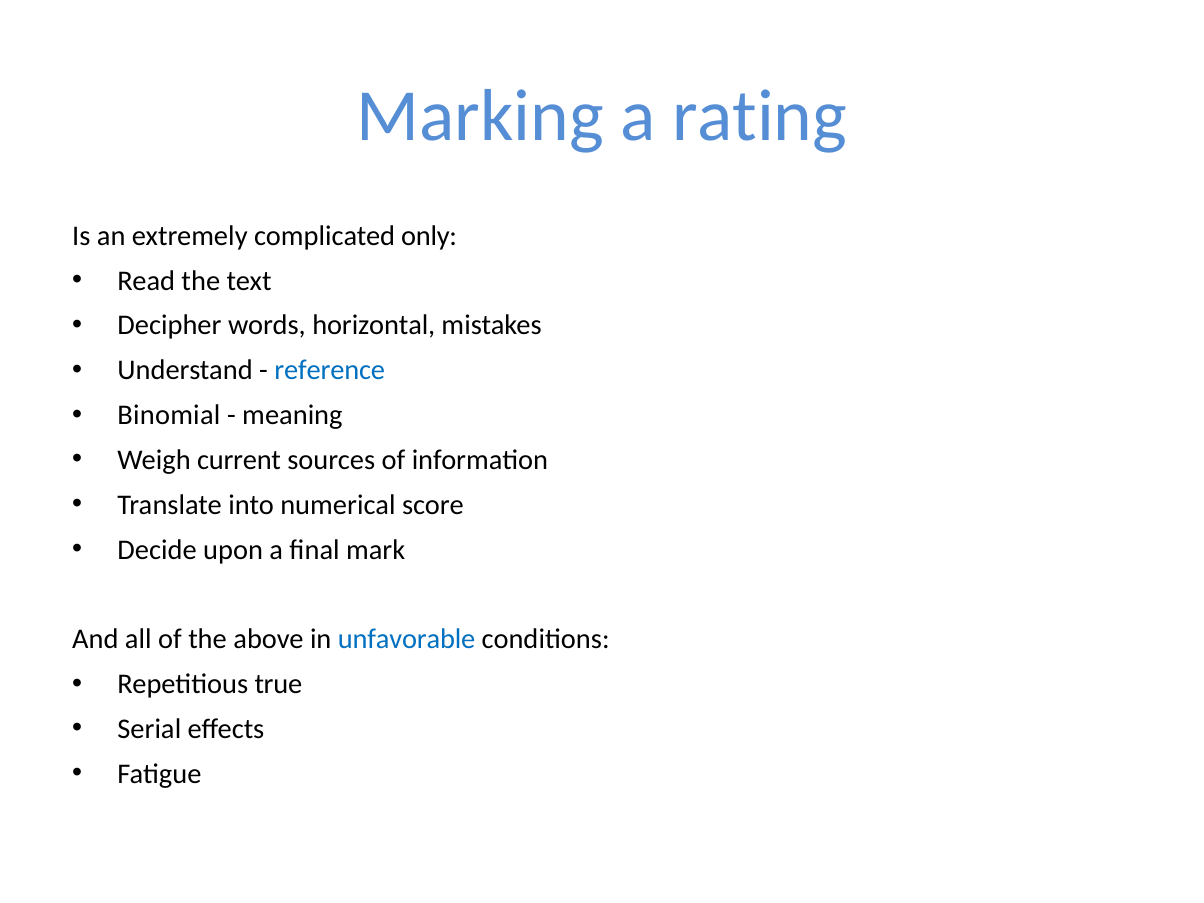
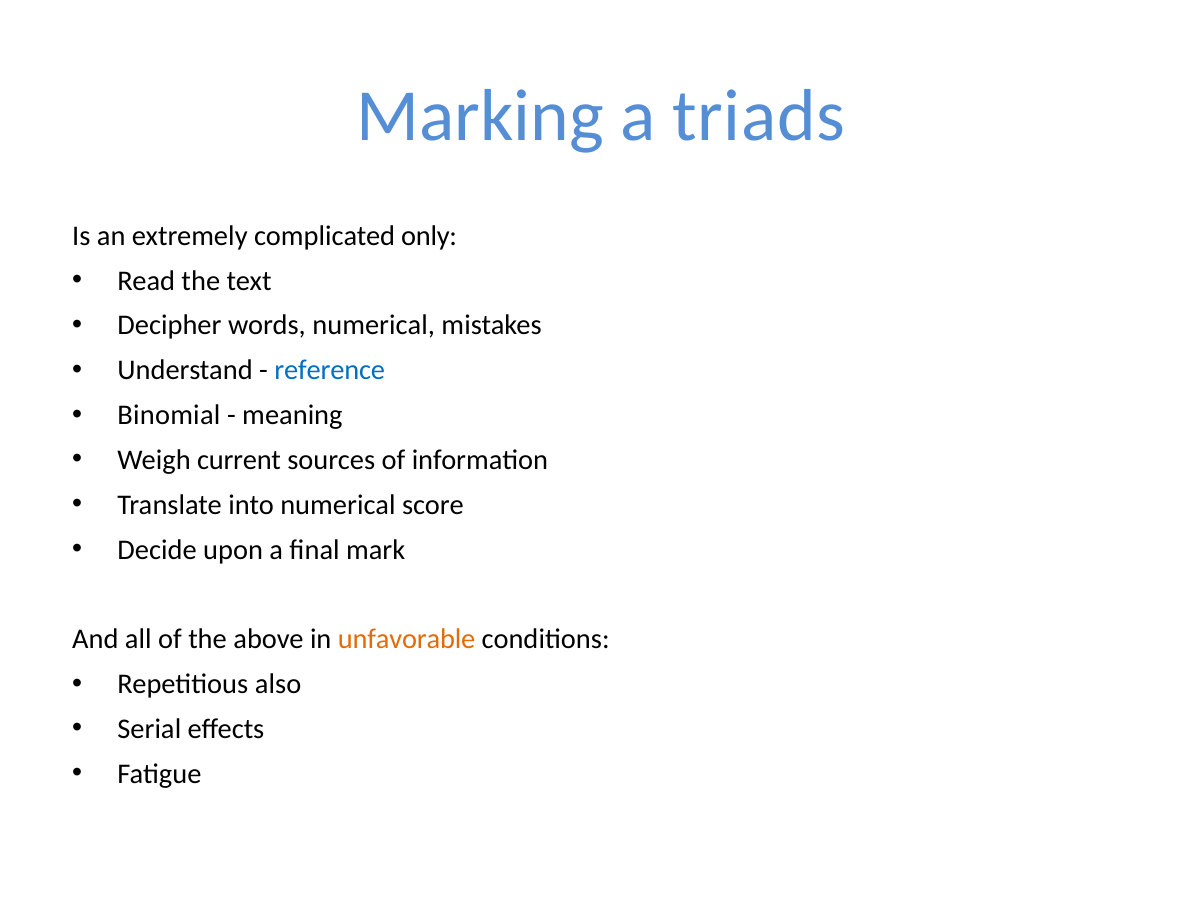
rating: rating -> triads
words horizontal: horizontal -> numerical
unfavorable colour: blue -> orange
true: true -> also
